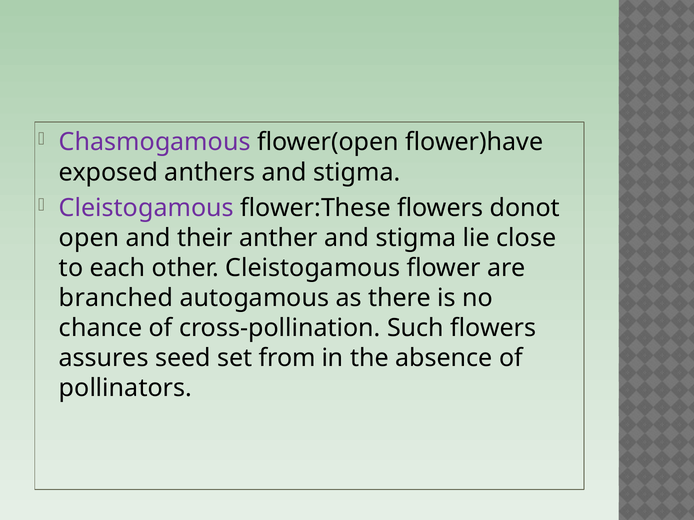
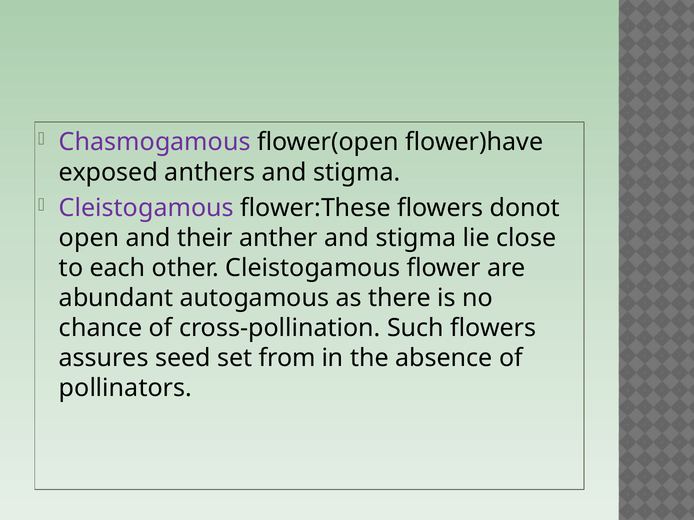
branched: branched -> abundant
